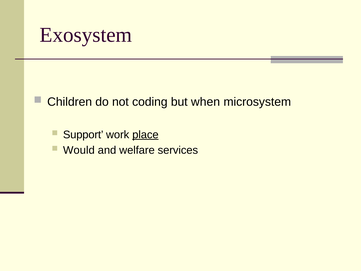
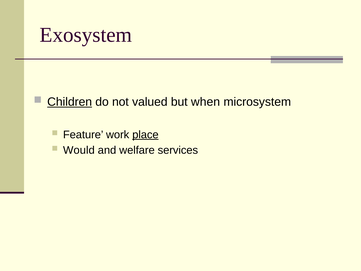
Children underline: none -> present
coding: coding -> valued
Support: Support -> Feature
